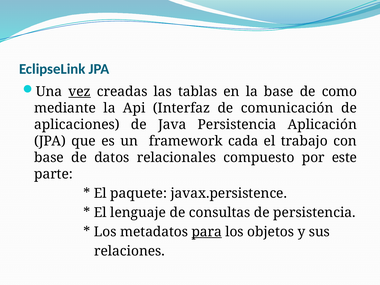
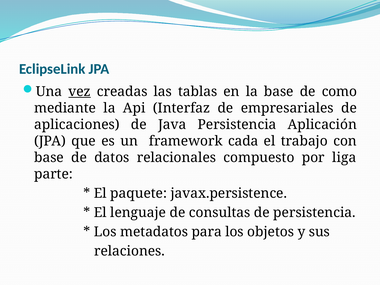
comunicación: comunicación -> empresariales
este: este -> liga
para underline: present -> none
